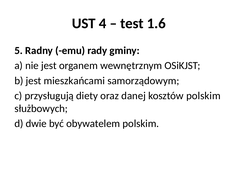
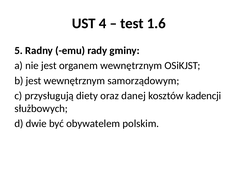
jest mieszkańcami: mieszkańcami -> wewnętrznym
kosztów polskim: polskim -> kadencji
